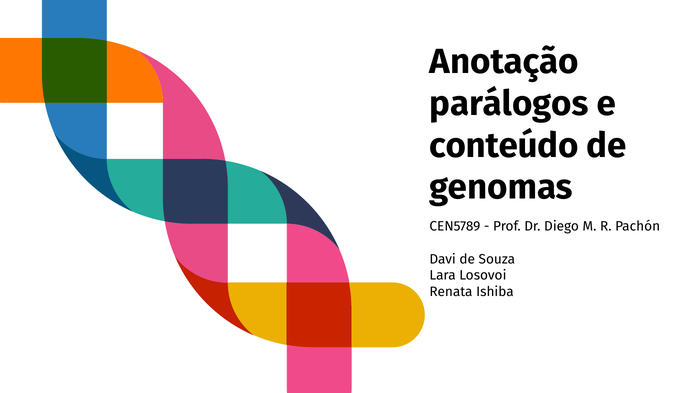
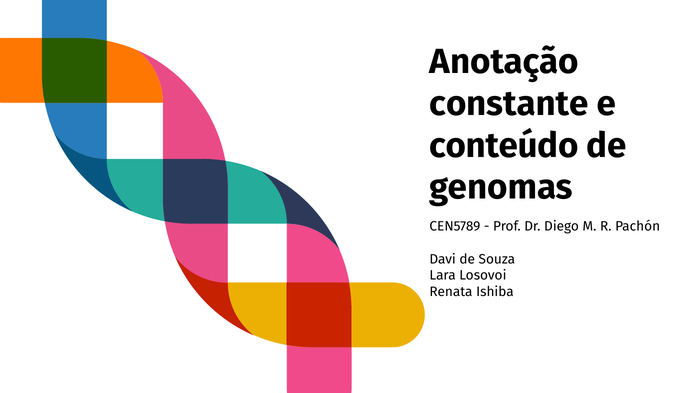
parálogos: parálogos -> constante
